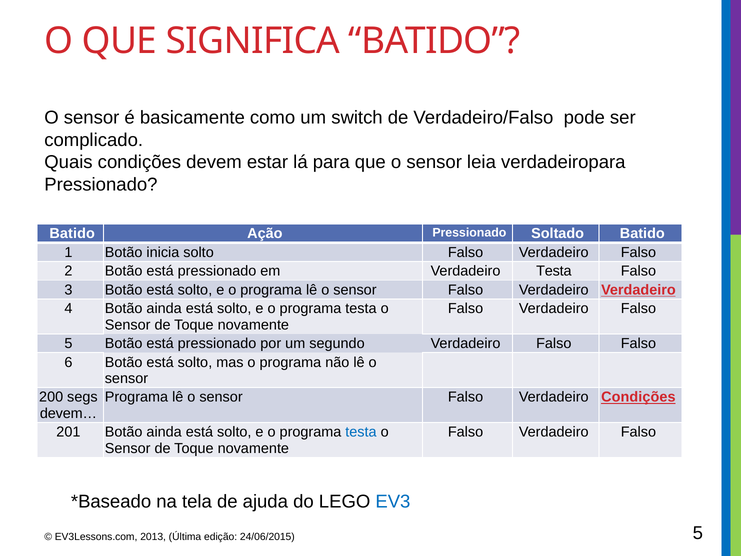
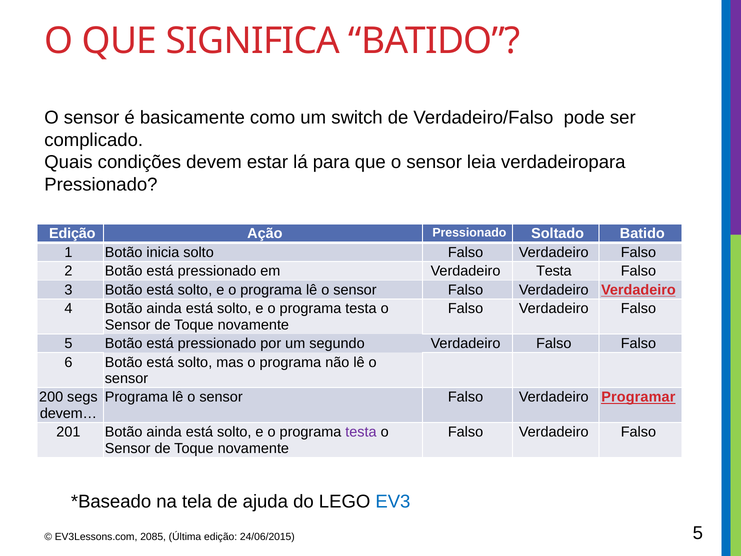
Batido at (72, 234): Batido -> Edição
Verdadeiro Condições: Condições -> Programar
testa at (361, 432) colour: blue -> purple
2013: 2013 -> 2085
